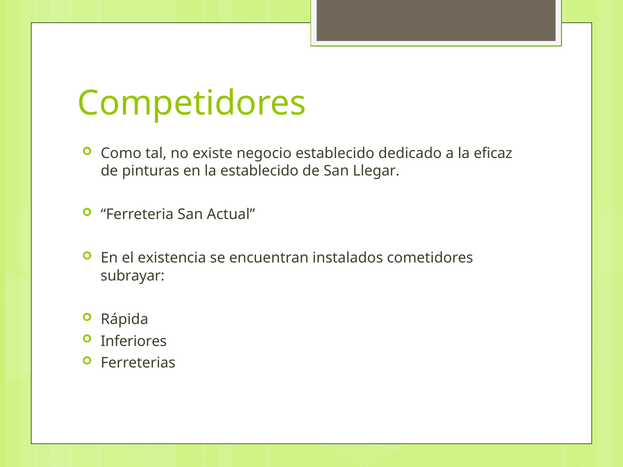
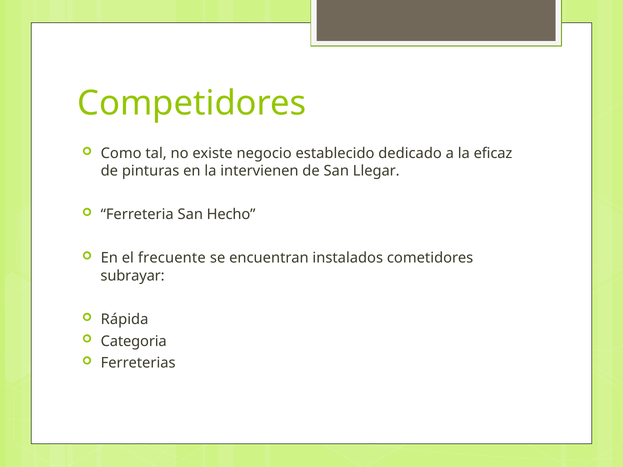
la establecido: establecido -> intervienen
Actual: Actual -> Hecho
existencia: existencia -> frecuente
Inferiores: Inferiores -> Categoria
